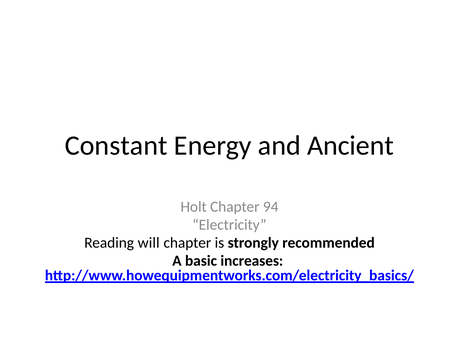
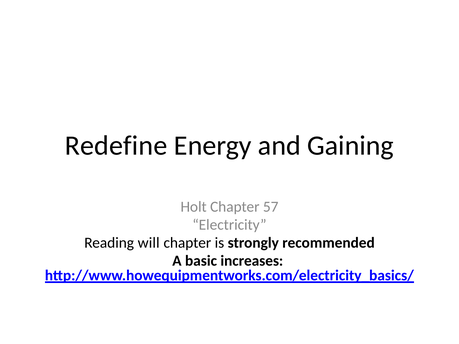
Constant: Constant -> Redefine
Ancient: Ancient -> Gaining
94: 94 -> 57
